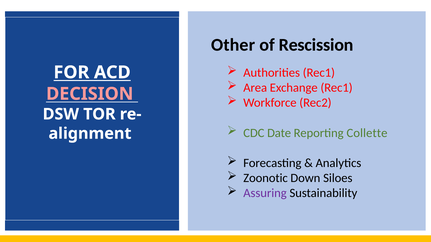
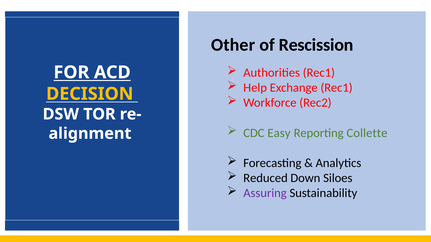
Area: Area -> Help
DECISION colour: pink -> yellow
Date: Date -> Easy
Zoonotic: Zoonotic -> Reduced
